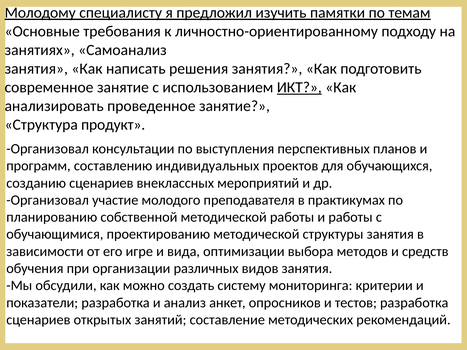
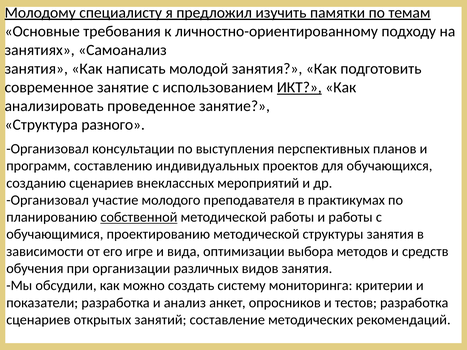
решения: решения -> молодой
продукт: продукт -> разного
собственной underline: none -> present
